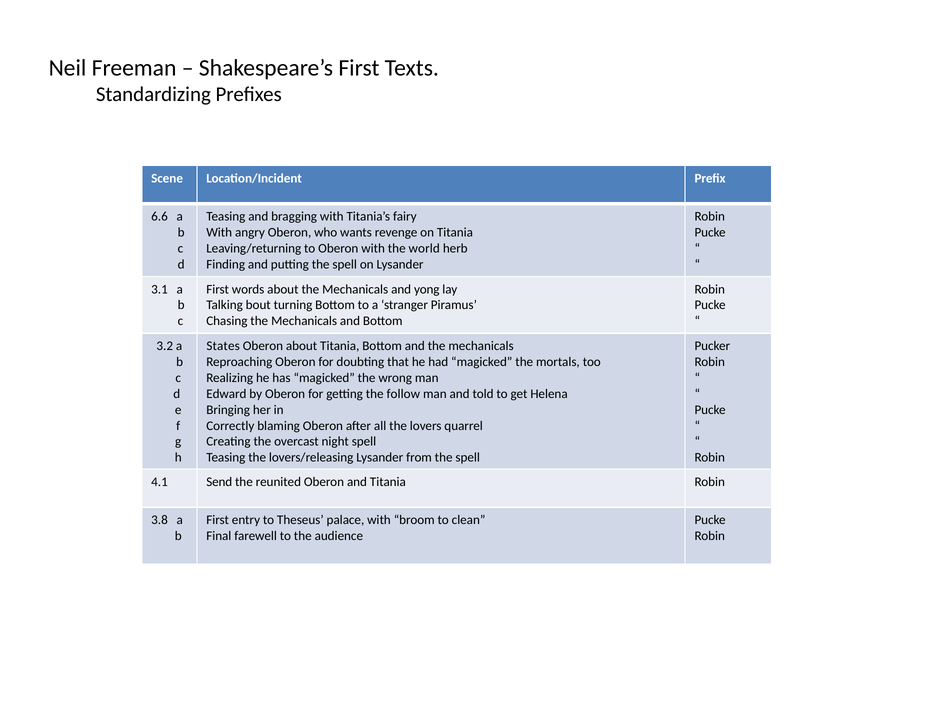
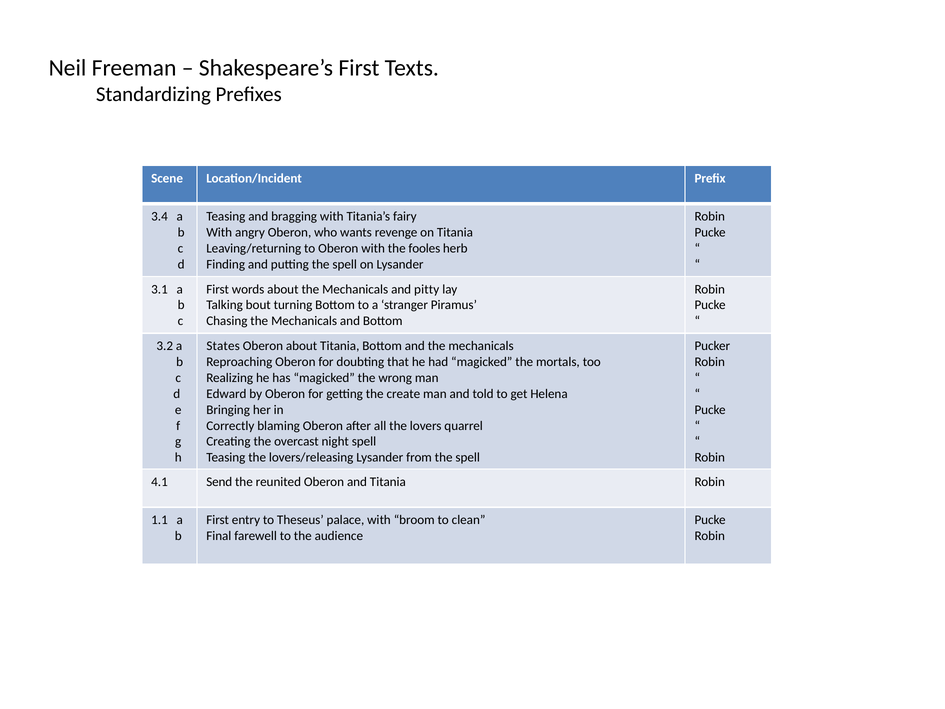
6.6: 6.6 -> 3.4
world: world -> fooles
yong: yong -> pitty
follow: follow -> create
3.8: 3.8 -> 1.1
